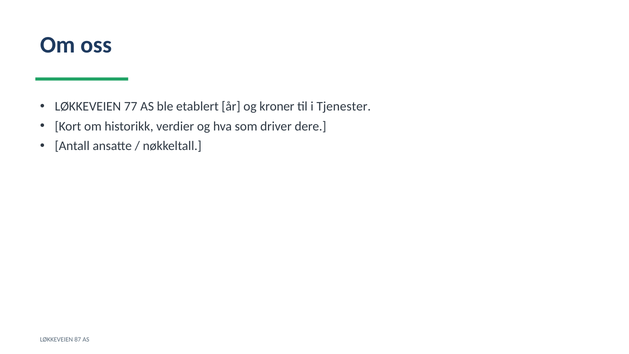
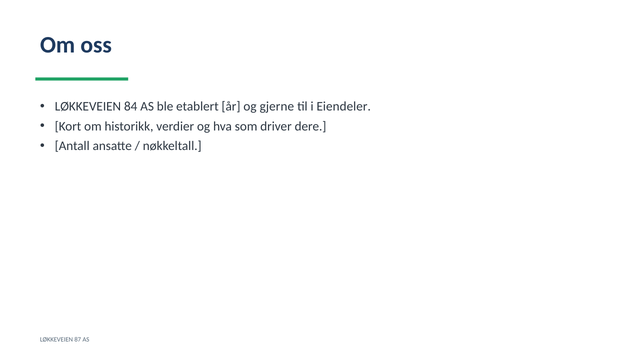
77: 77 -> 84
kroner: kroner -> gjerne
Tjenester: Tjenester -> Eiendeler
